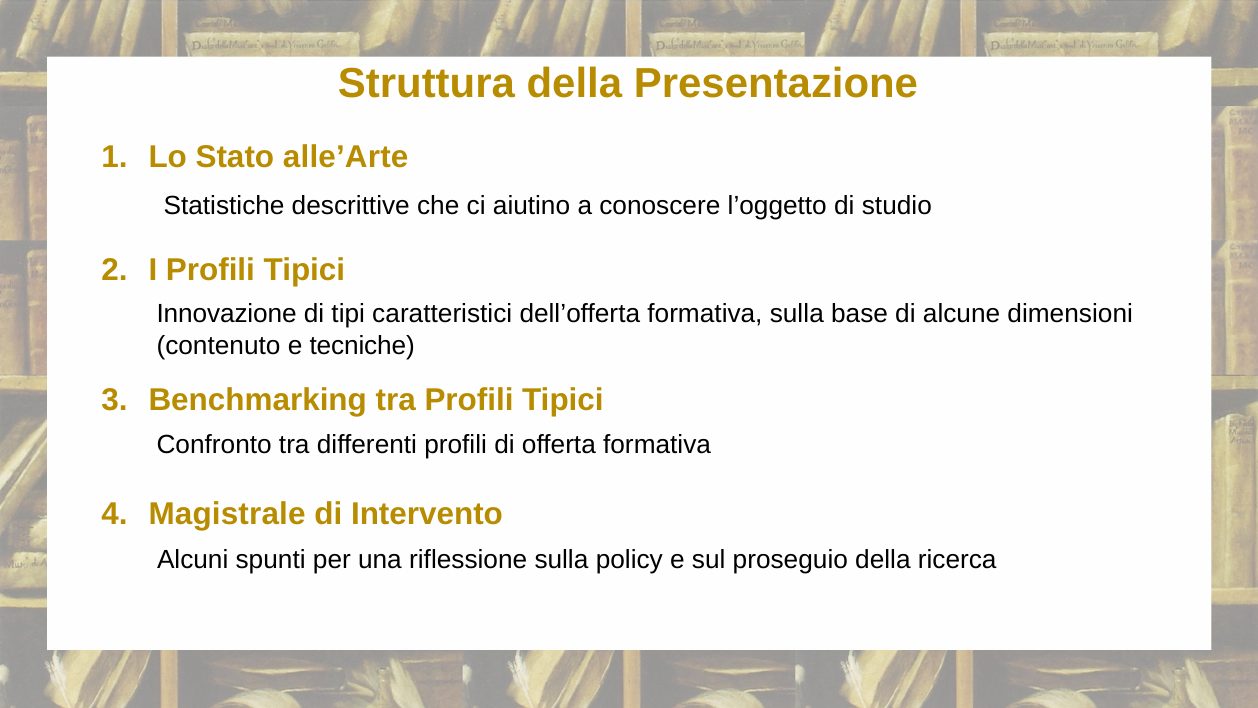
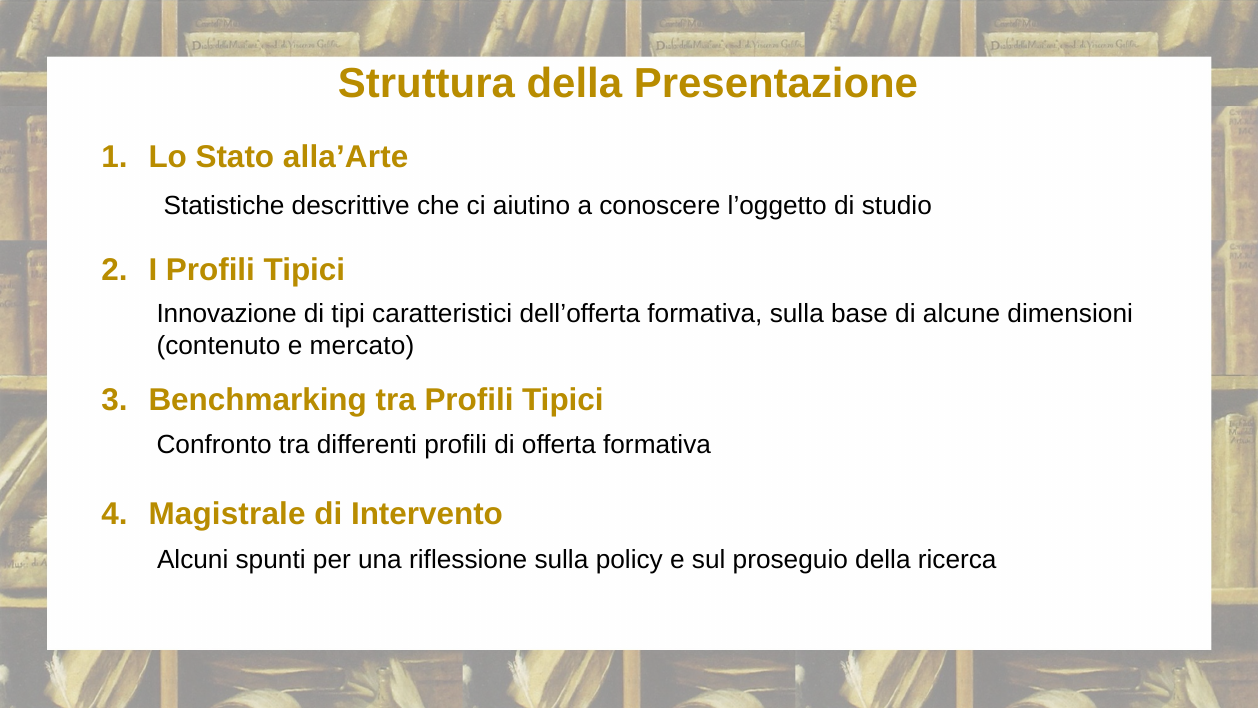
alle’Arte: alle’Arte -> alla’Arte
tecniche: tecniche -> mercato
